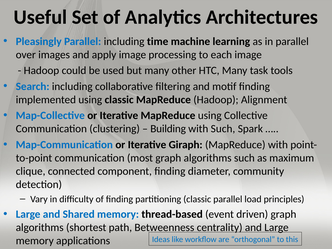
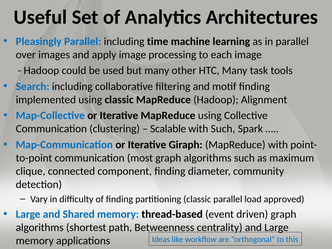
Building: Building -> Scalable
principles: principles -> approved
